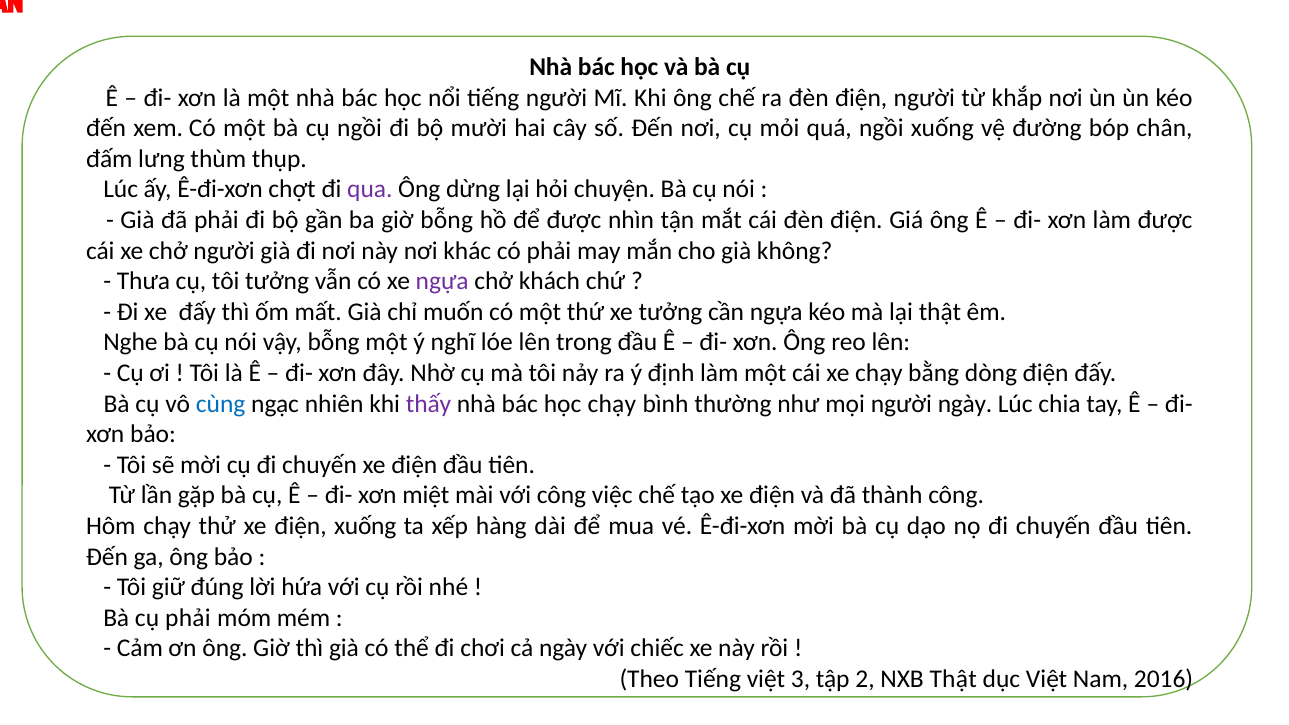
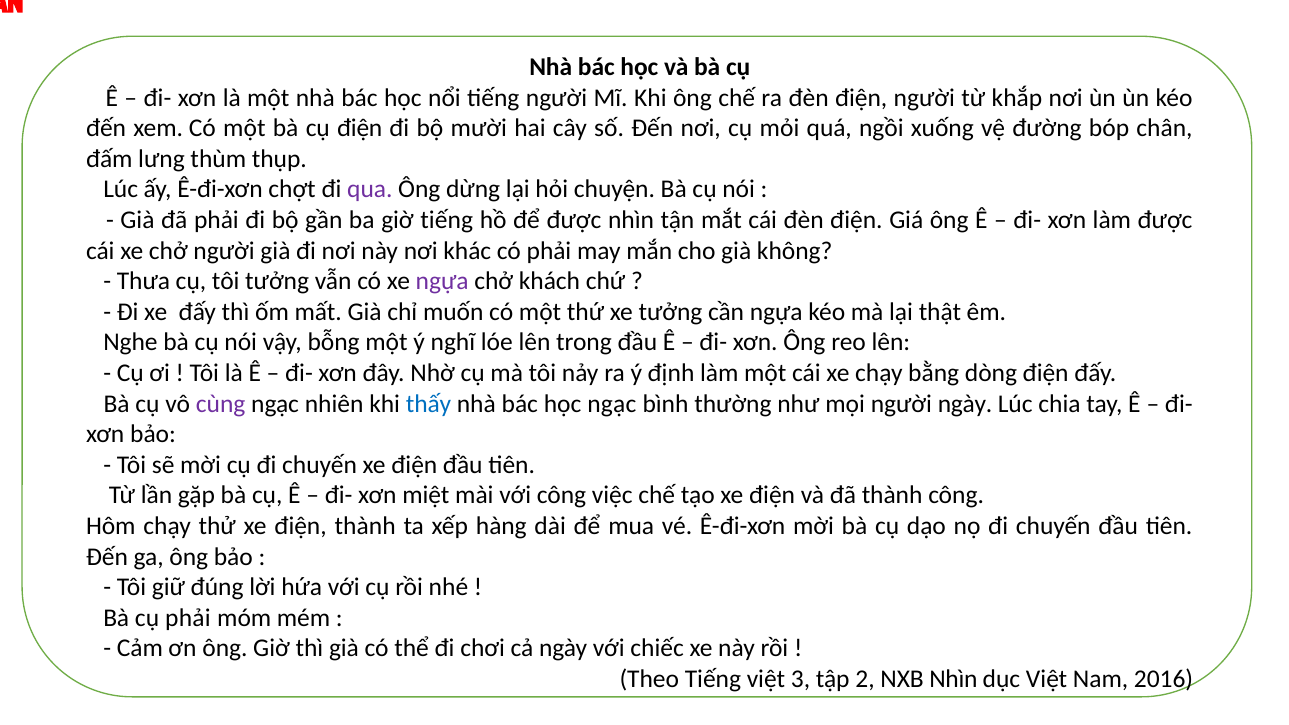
cụ ngồi: ngồi -> điện
giờ bỗng: bỗng -> tiếng
cùng colour: blue -> purple
thấy colour: purple -> blue
học chạy: chạy -> ngạc
điện xuống: xuống -> thành
NXB Thật: Thật -> Nhìn
